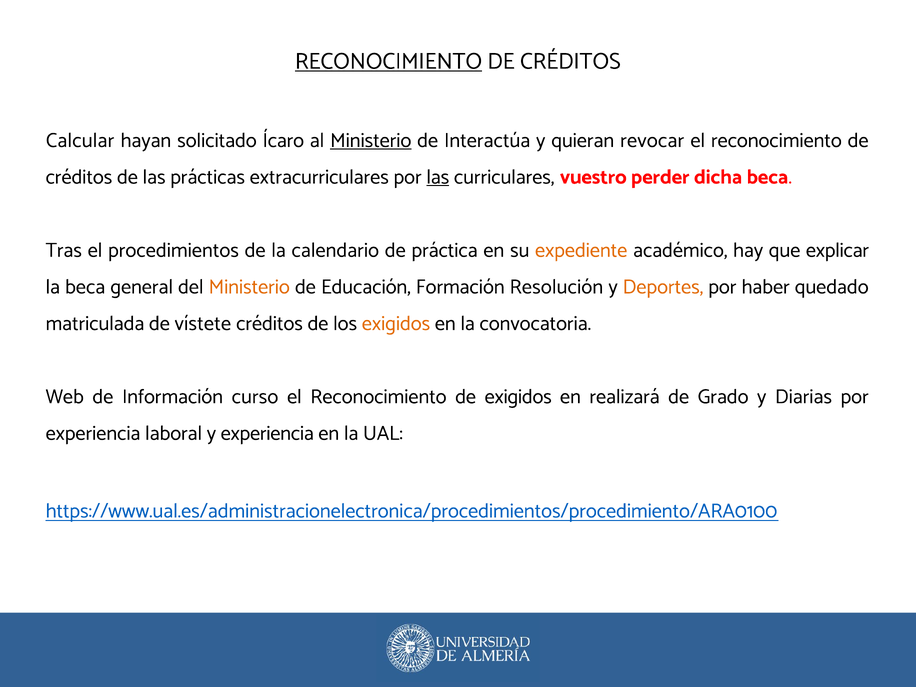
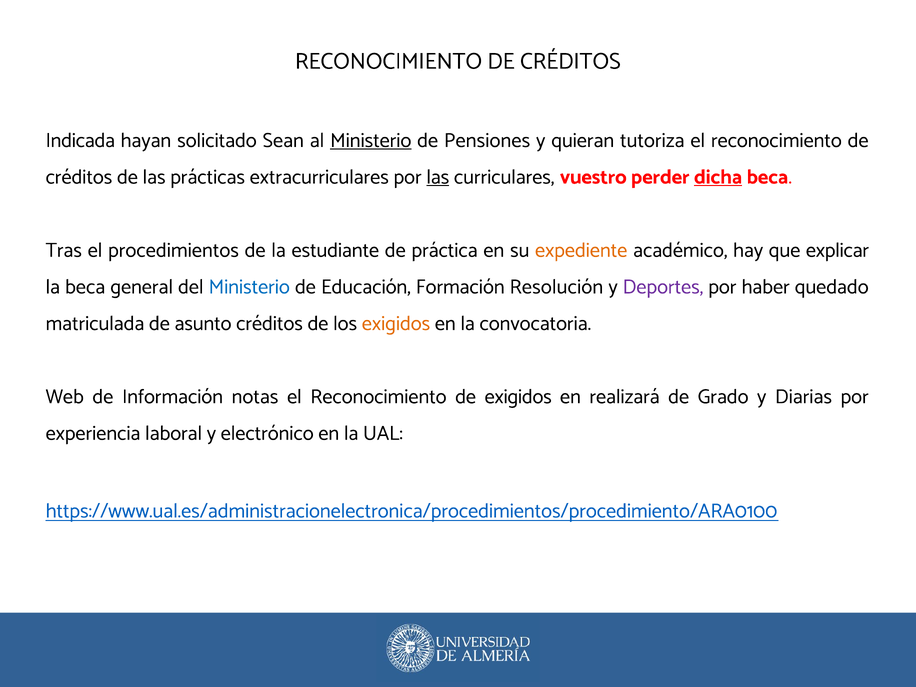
RECONOCIMIENTO at (389, 61) underline: present -> none
Calcular: Calcular -> Indicada
Ícaro: Ícaro -> Sean
Interactúa: Interactúa -> Pensiones
revocar: revocar -> tutoriza
dicha underline: none -> present
calendario: calendario -> estudiante
Ministerio at (249, 287) colour: orange -> blue
Deportes colour: orange -> purple
vístete: vístete -> asunto
curso: curso -> notas
y experiencia: experiencia -> electrónico
